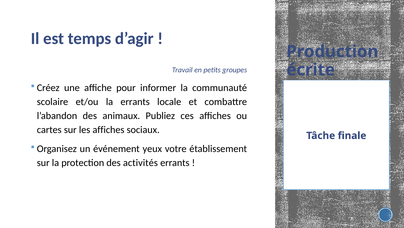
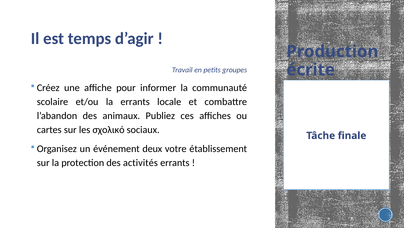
les affiches: affiches -> σχολικό
yeux: yeux -> deux
